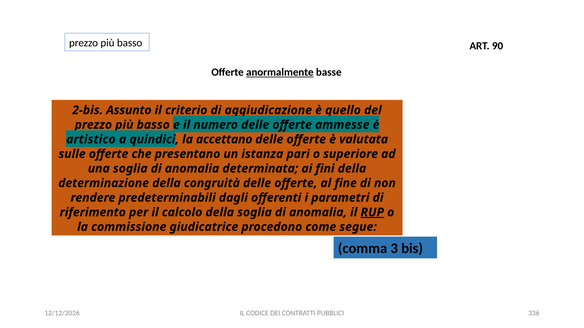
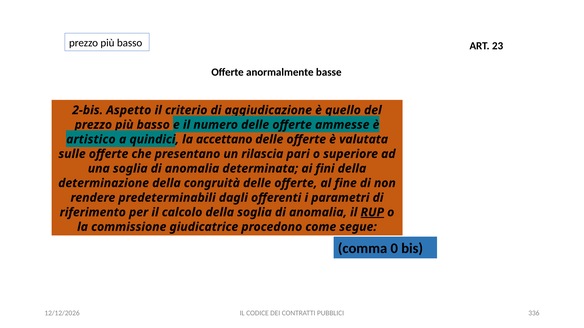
90: 90 -> 23
anormalmente underline: present -> none
Assunto: Assunto -> Aspetto
istanza: istanza -> rilascia
3: 3 -> 0
